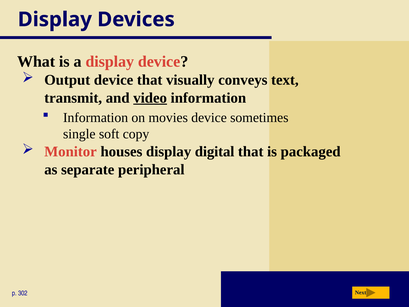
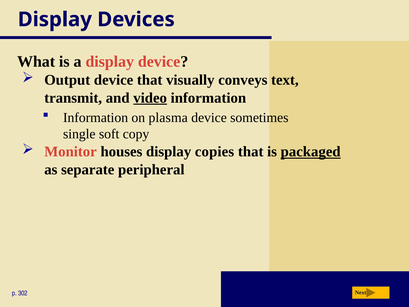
movies: movies -> plasma
digital: digital -> copies
packaged underline: none -> present
